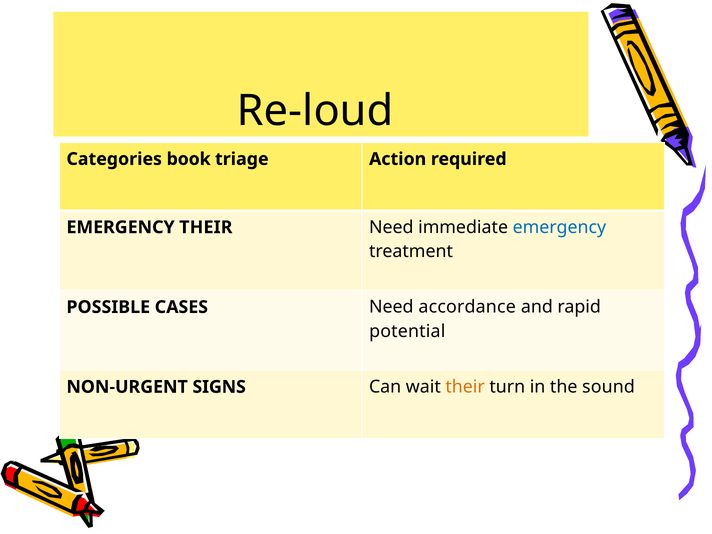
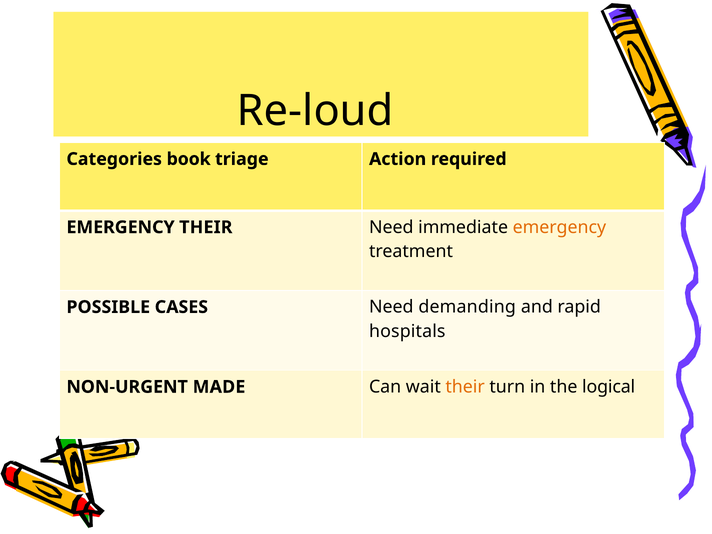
emergency at (559, 227) colour: blue -> orange
accordance: accordance -> demanding
potential: potential -> hospitals
SIGNS: SIGNS -> MADE
sound: sound -> logical
